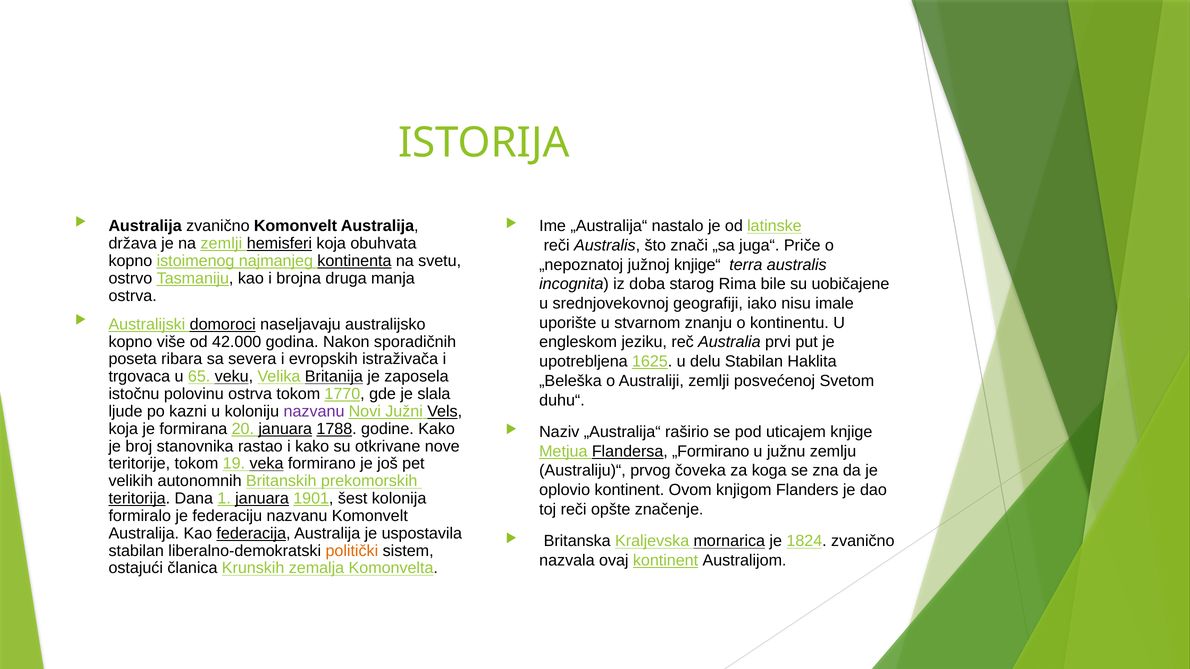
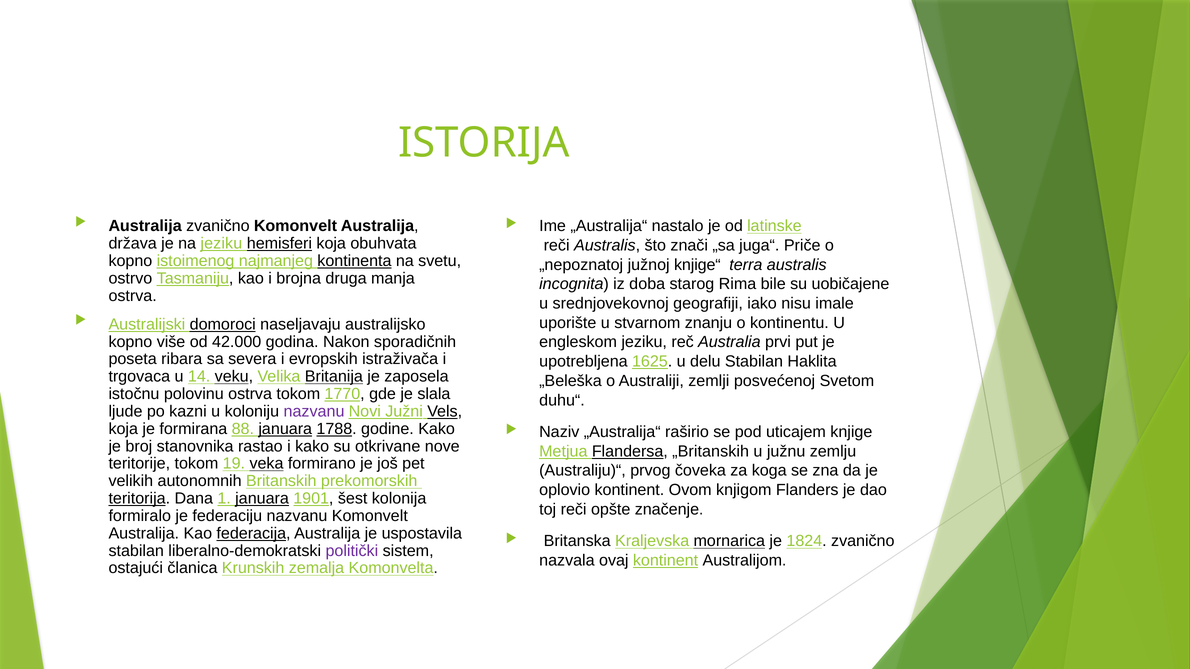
na zemlji: zemlji -> jeziku
65: 65 -> 14
20: 20 -> 88
„Formirano: „Formirano -> „Britanskih
politički colour: orange -> purple
